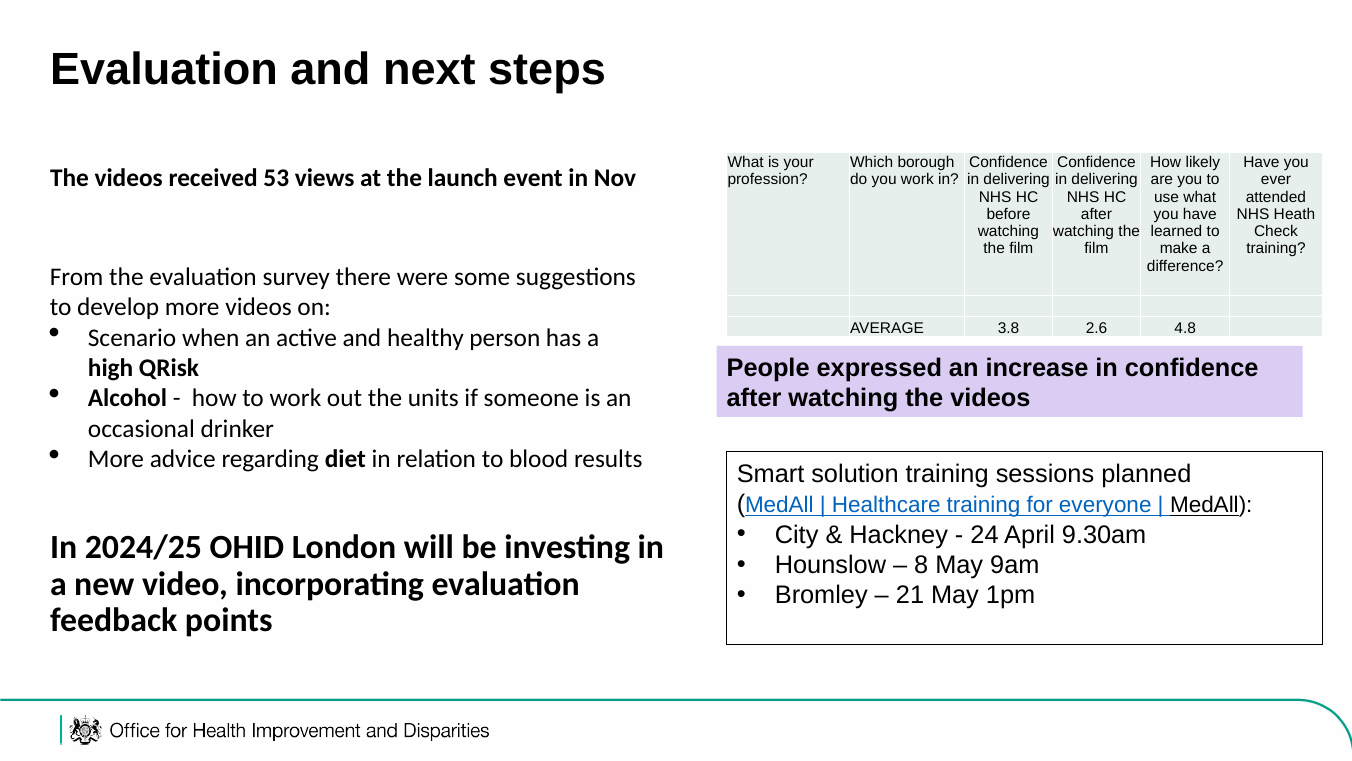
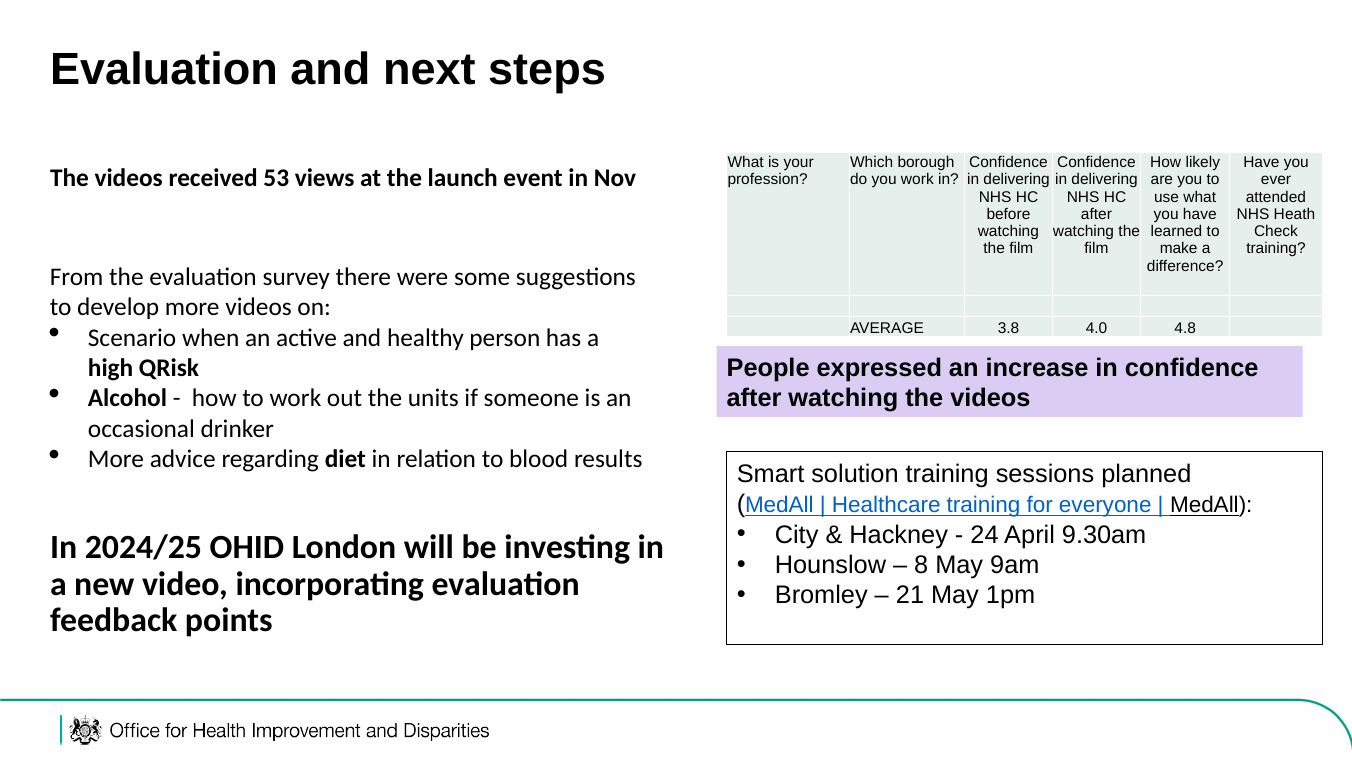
2.6: 2.6 -> 4.0
